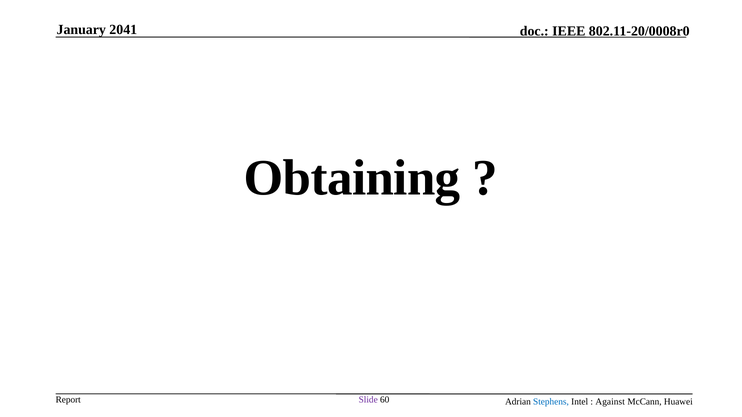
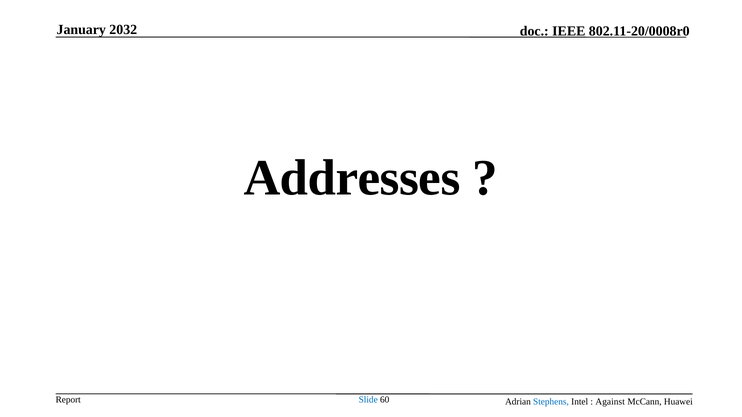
2041: 2041 -> 2032
Obtaining: Obtaining -> Addresses
Slide colour: purple -> blue
